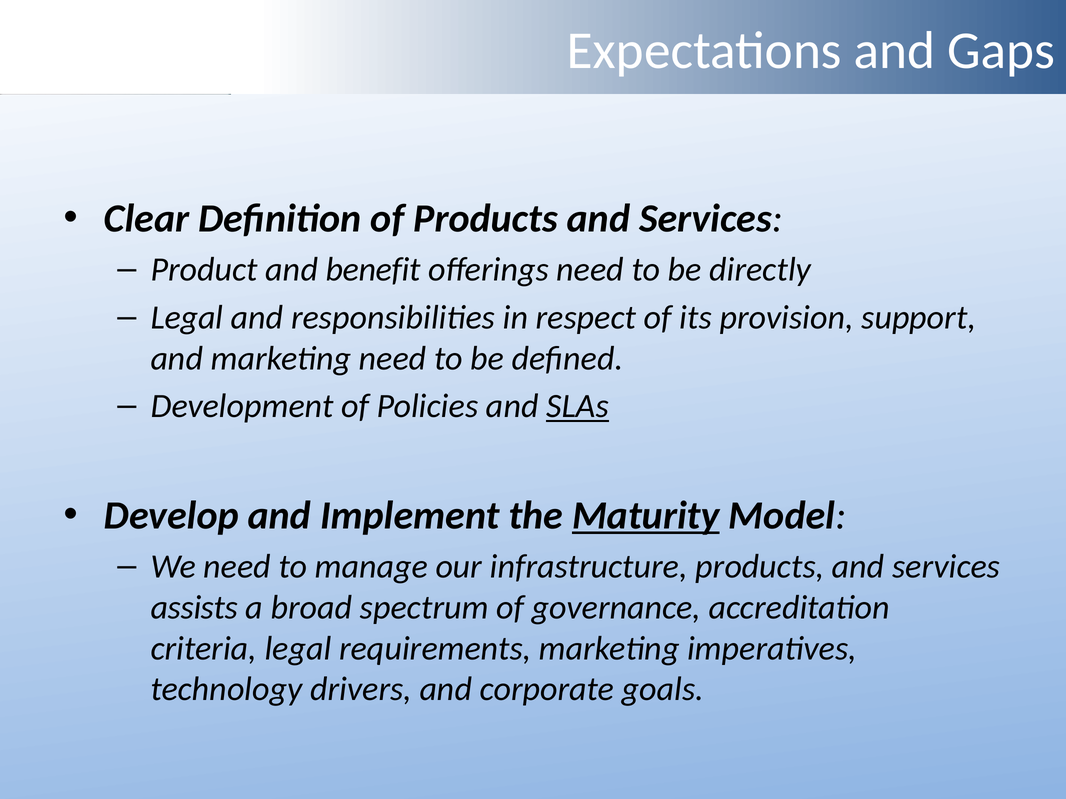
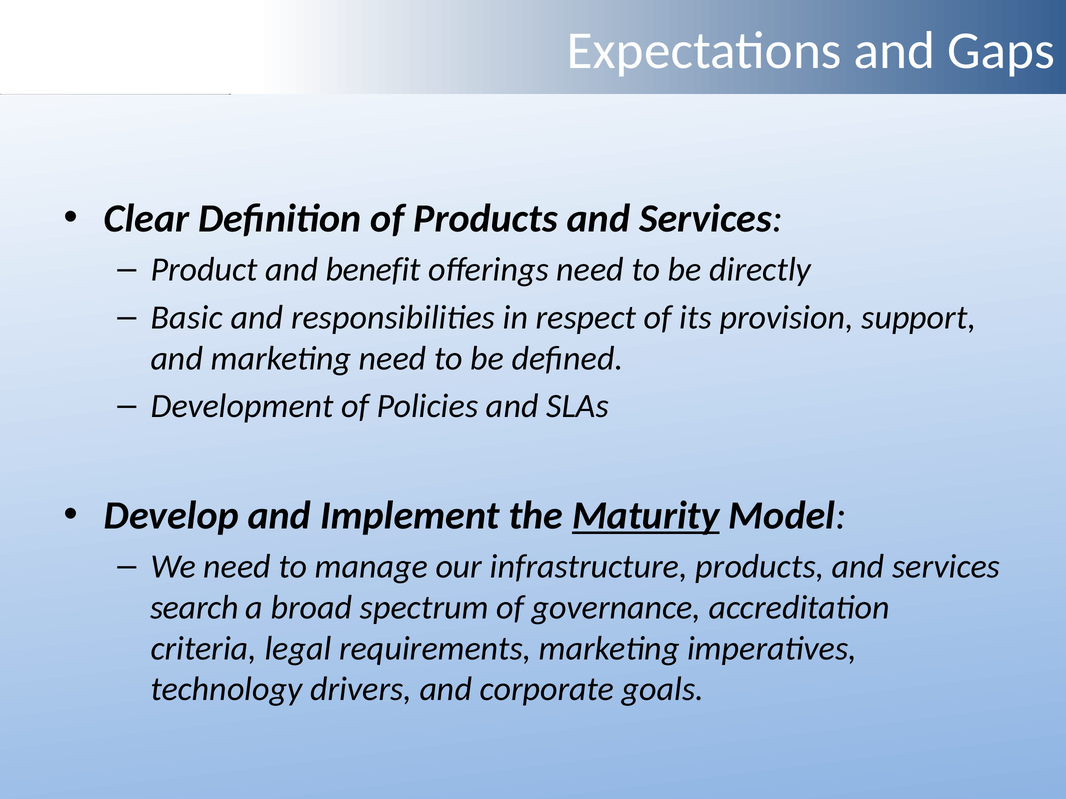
Legal at (187, 318): Legal -> Basic
SLAs underline: present -> none
assists: assists -> search
